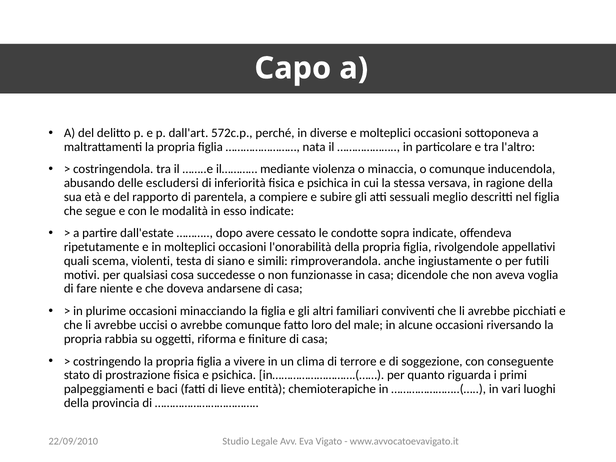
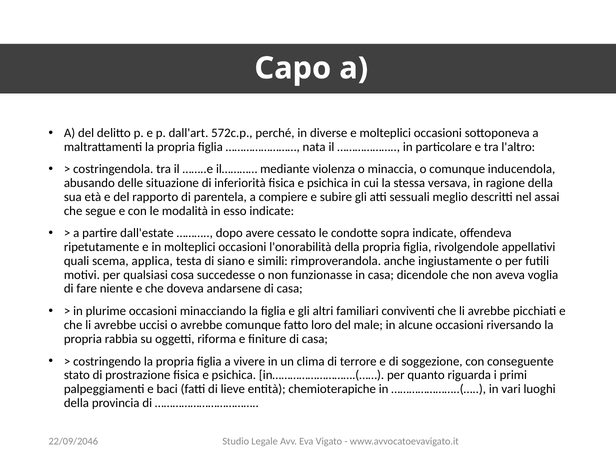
escludersi: escludersi -> situazione
nel figlia: figlia -> assai
violenti: violenti -> applica
22/09/2010: 22/09/2010 -> 22/09/2046
